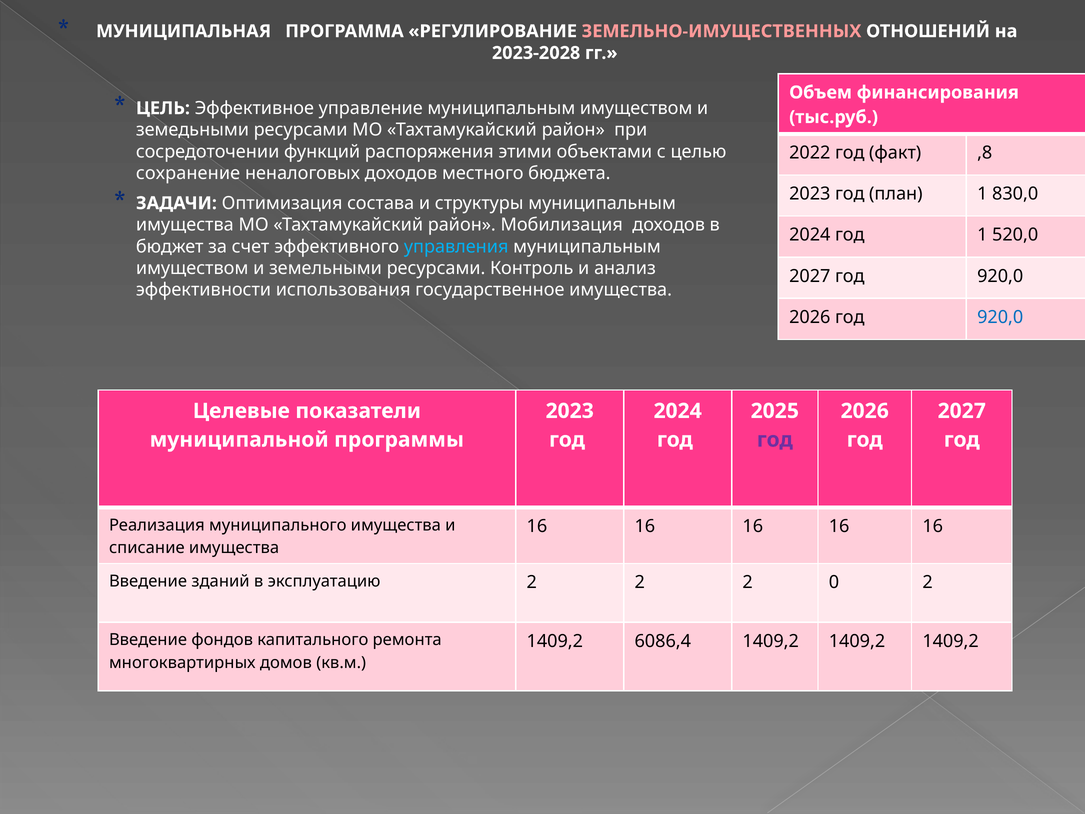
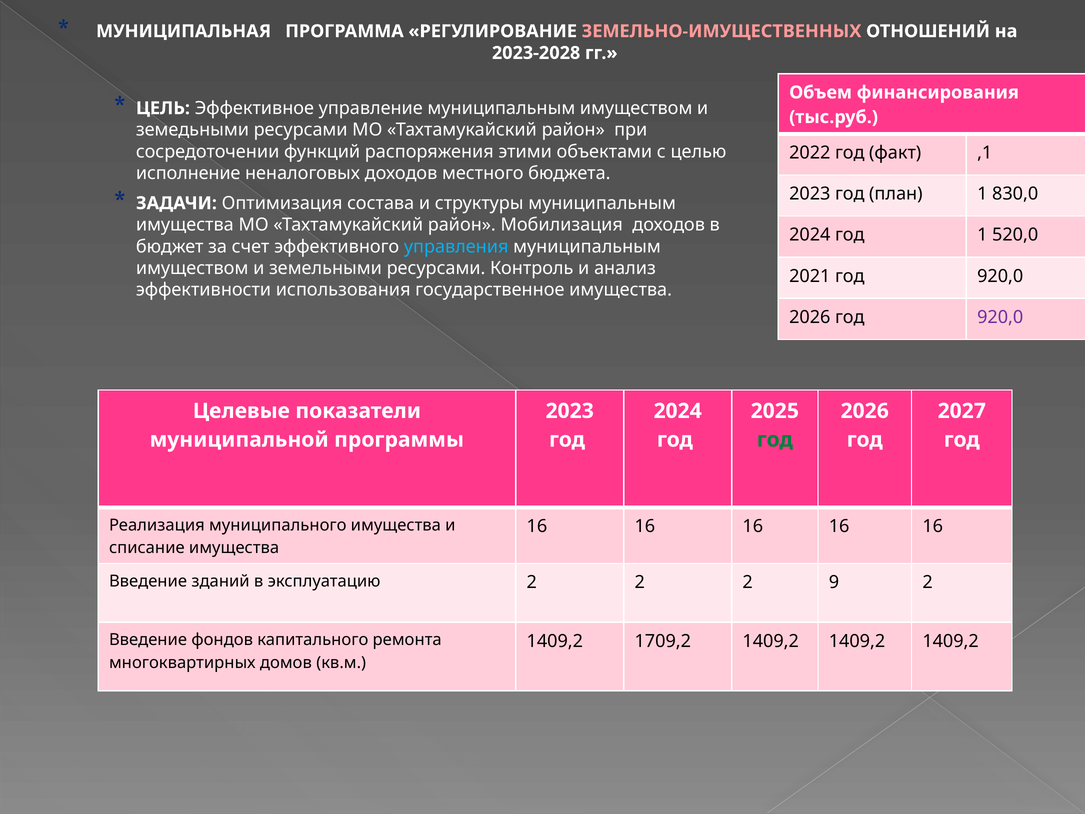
,8: ,8 -> ,1
сохранение: сохранение -> исполнение
2027 at (810, 276): 2027 -> 2021
920,0 at (1000, 317) colour: blue -> purple
год at (775, 440) colour: purple -> green
0: 0 -> 9
6086,4: 6086,4 -> 1709,2
